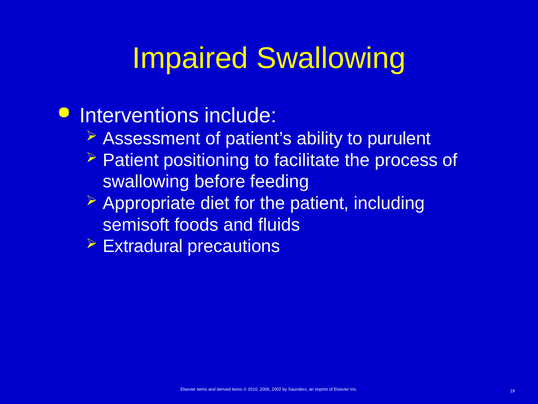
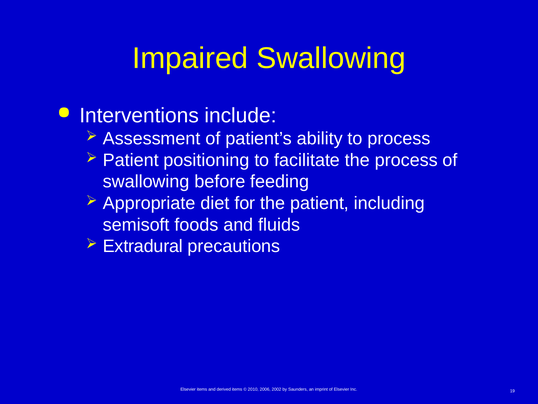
to purulent: purulent -> process
